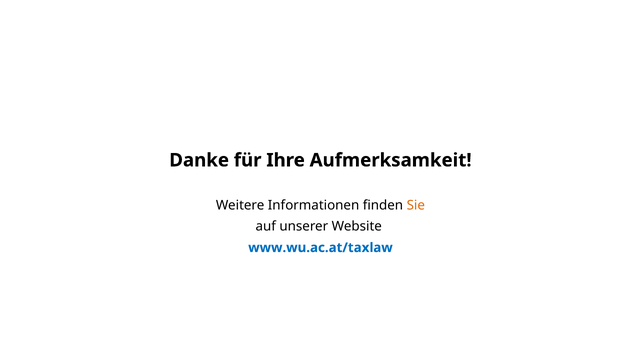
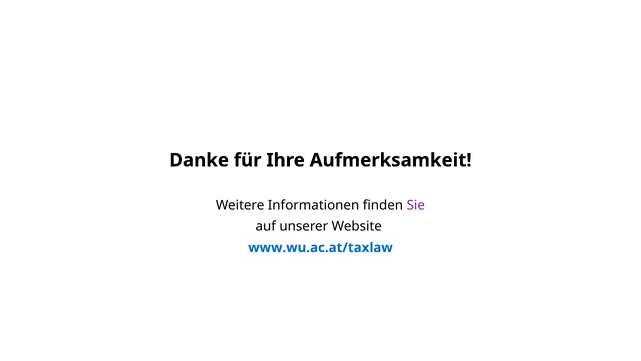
Sie colour: orange -> purple
